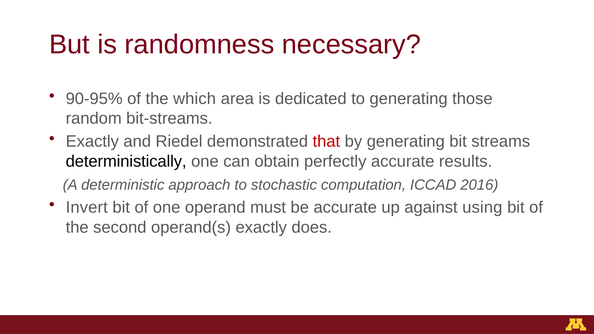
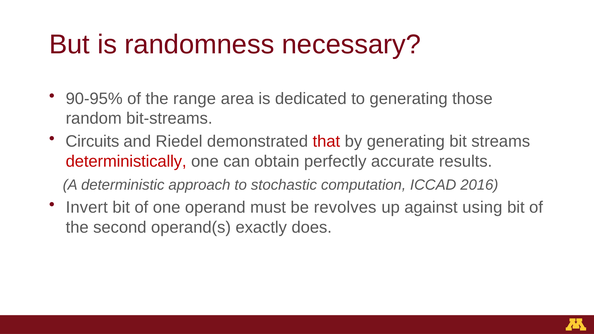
which: which -> range
Exactly at (92, 142): Exactly -> Circuits
deterministically colour: black -> red
be accurate: accurate -> revolves
